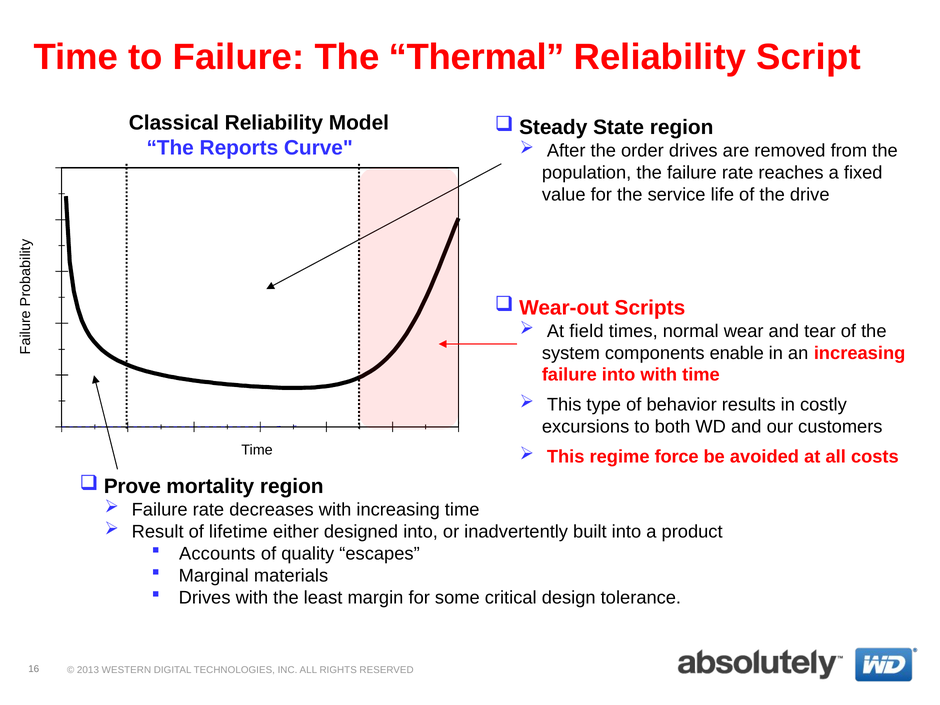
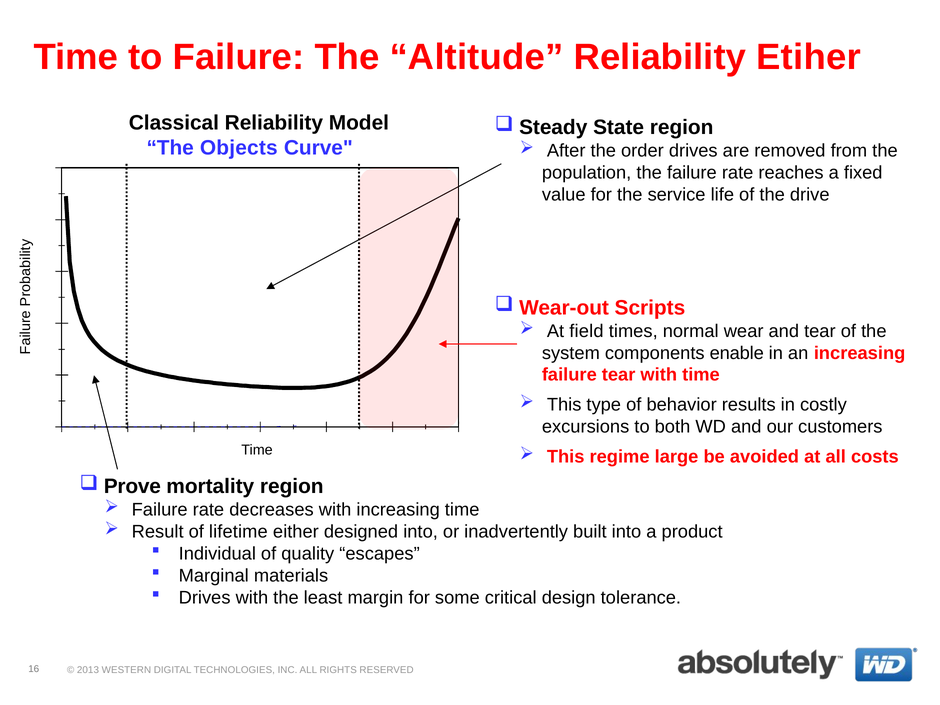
Thermal: Thermal -> Altitude
Script: Script -> Etiher
Reports: Reports -> Objects
failure into: into -> tear
force: force -> large
Accounts: Accounts -> Individual
